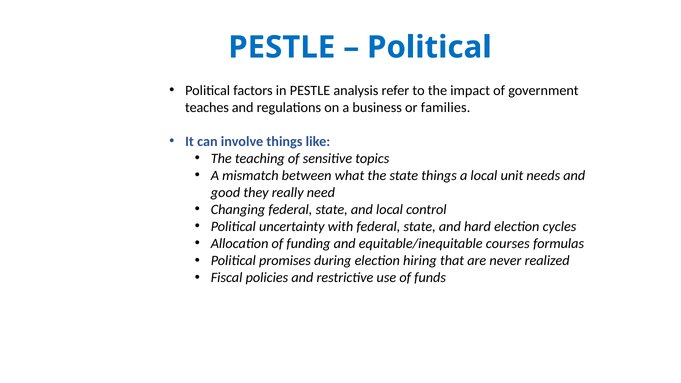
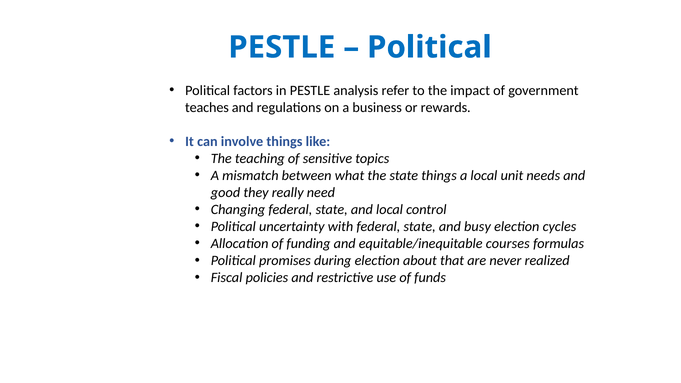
families: families -> rewards
hard: hard -> busy
hiring: hiring -> about
